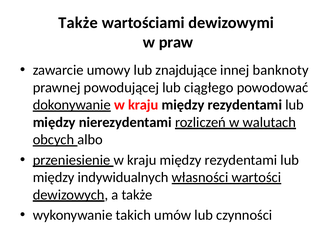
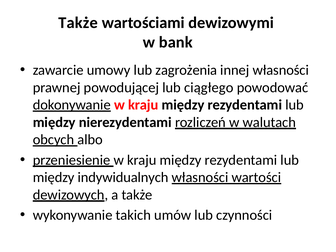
praw: praw -> bank
znajdujące: znajdujące -> zagrożenia
innej banknoty: banknoty -> własności
